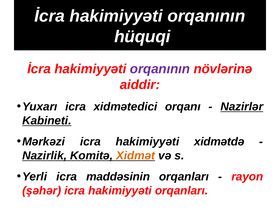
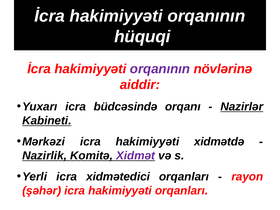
xidmətedici: xidmətedici -> büdcəsində
Xidmət colour: orange -> purple
maddəsinin: maddəsinin -> xidmətedici
